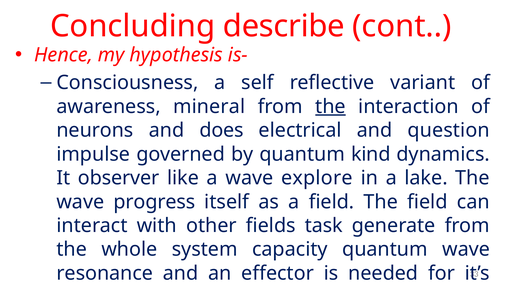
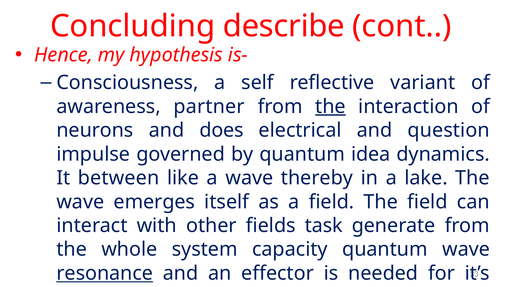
mineral: mineral -> partner
kind: kind -> idea
observer: observer -> between
explore: explore -> thereby
progress: progress -> emerges
resonance underline: none -> present
